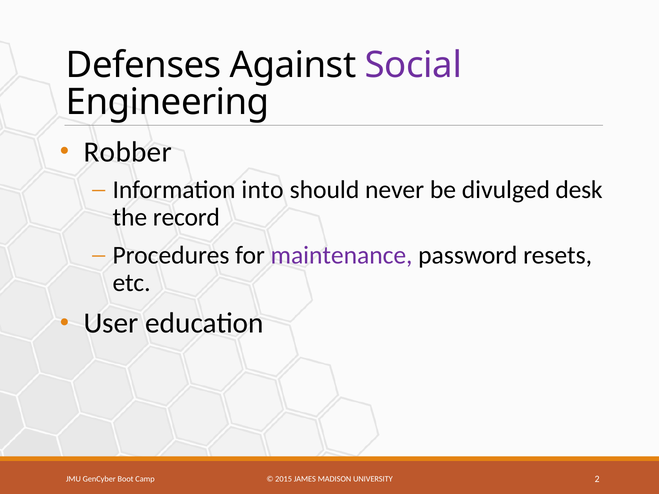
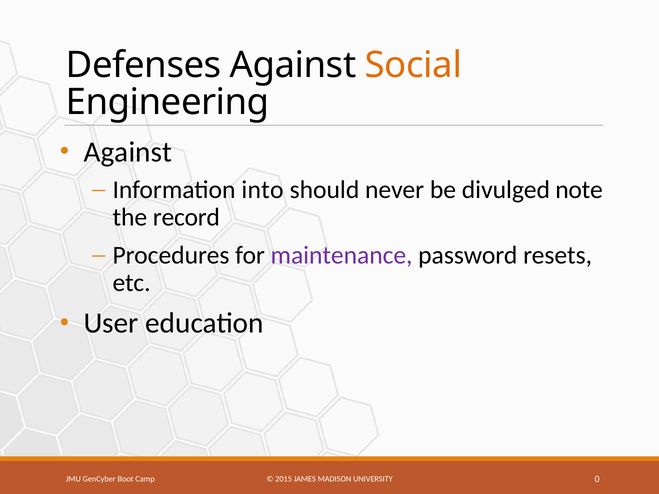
Social colour: purple -> orange
Robber at (128, 152): Robber -> Against
desk: desk -> note
2: 2 -> 0
